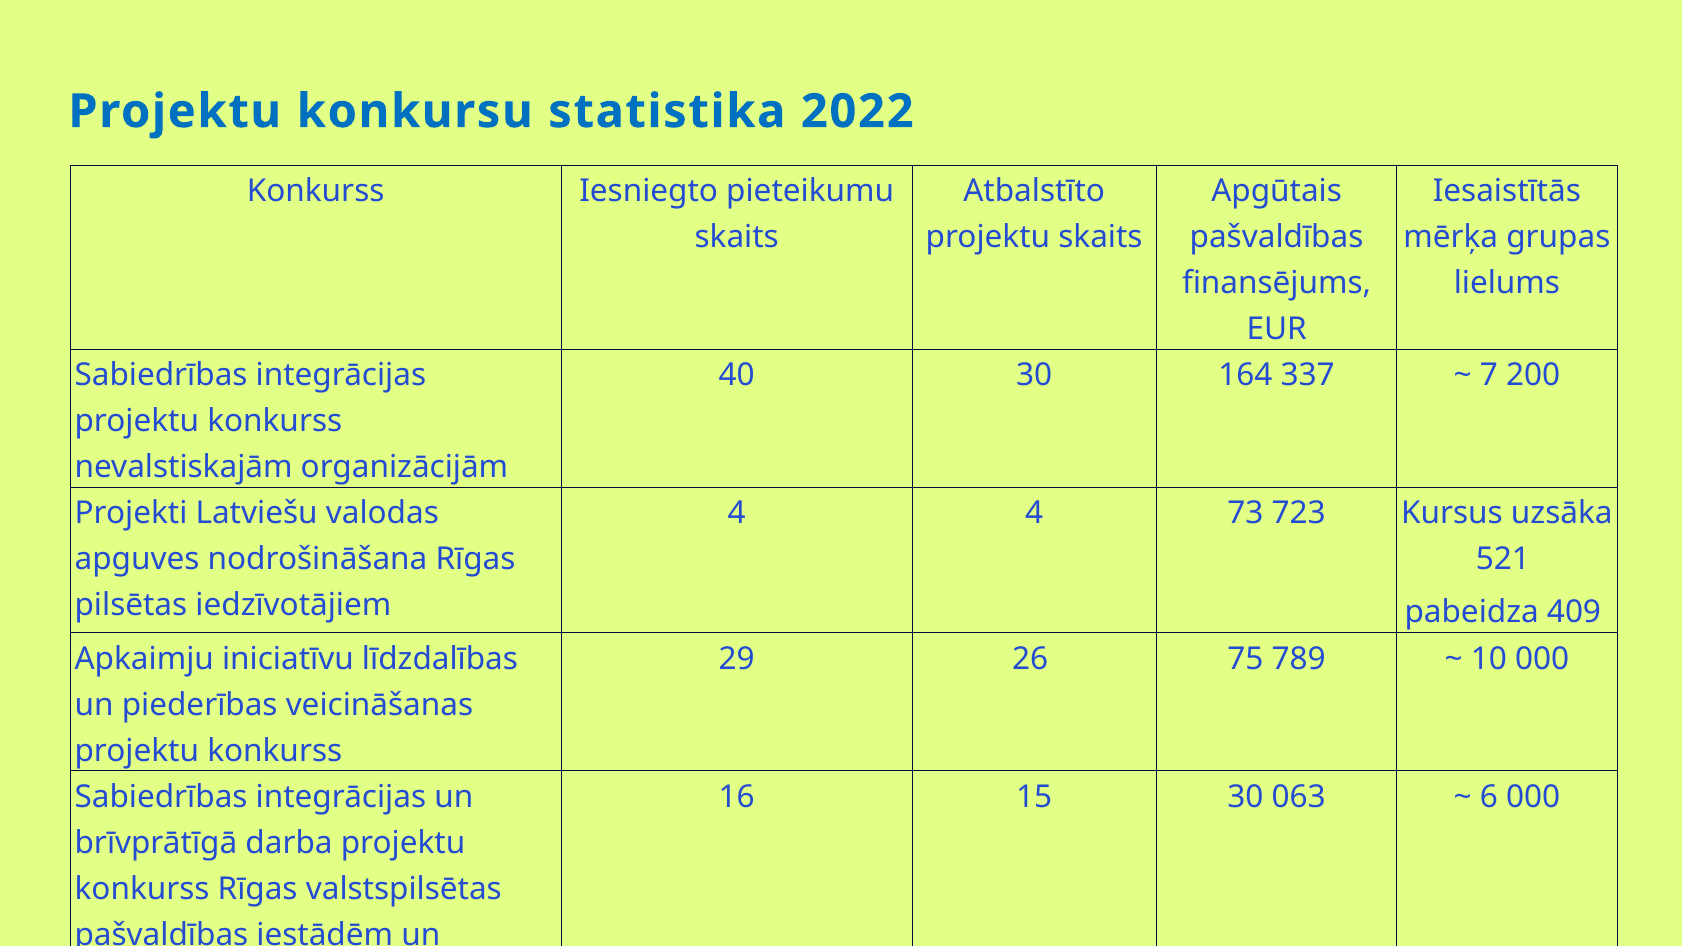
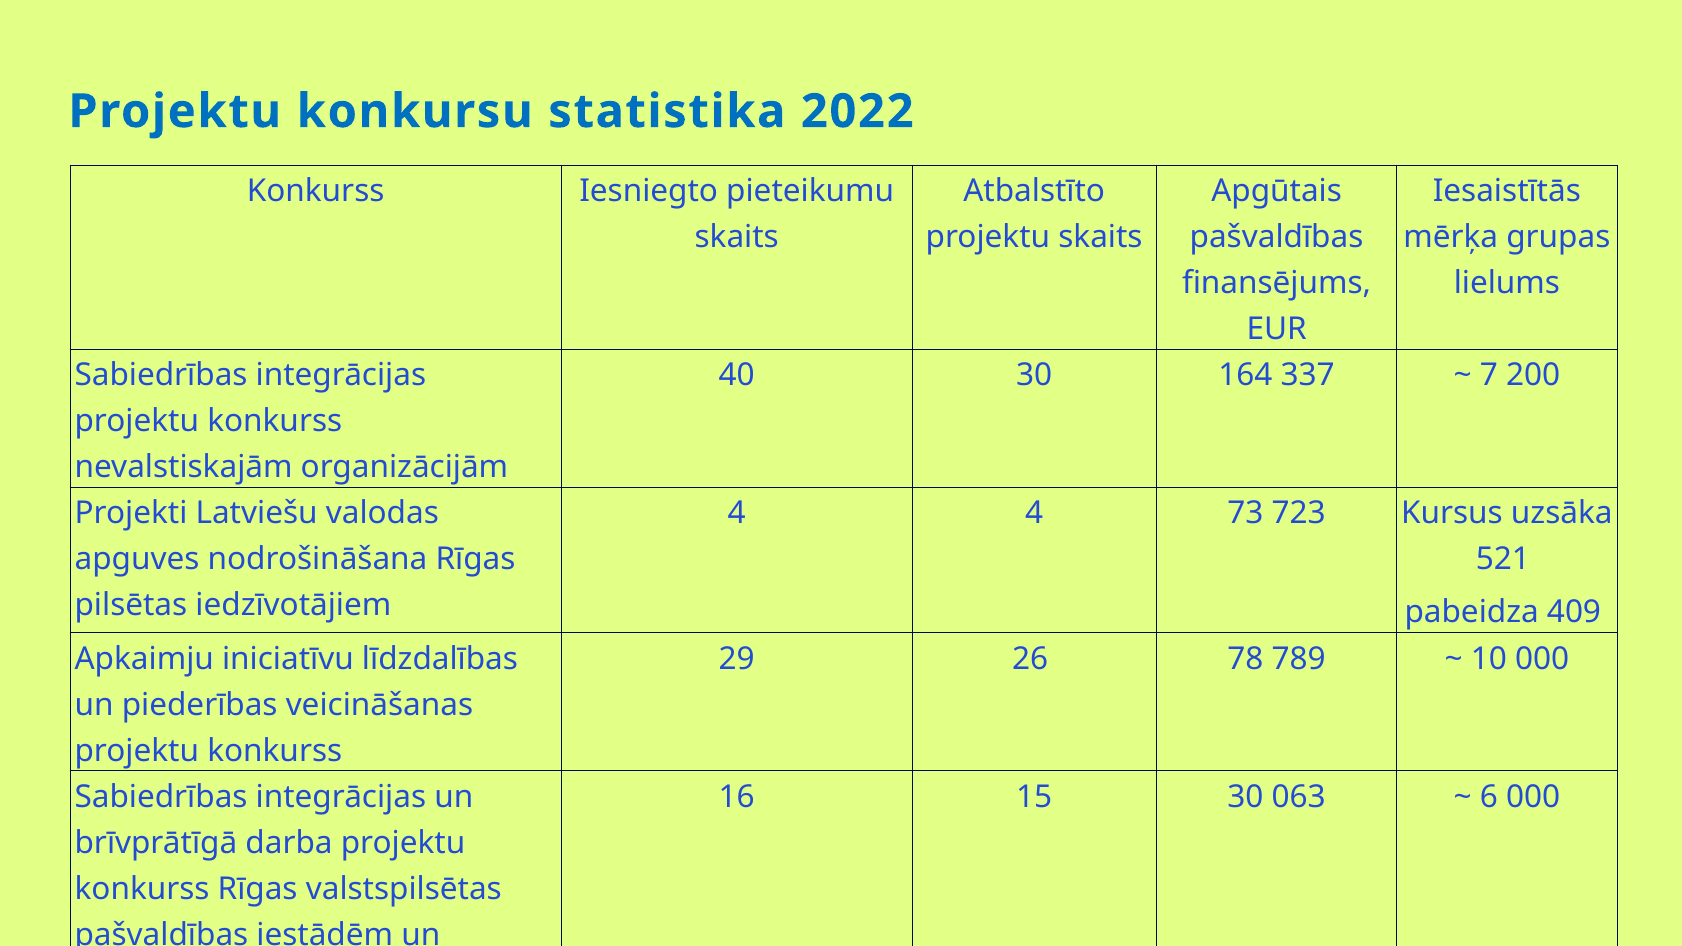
75: 75 -> 78
